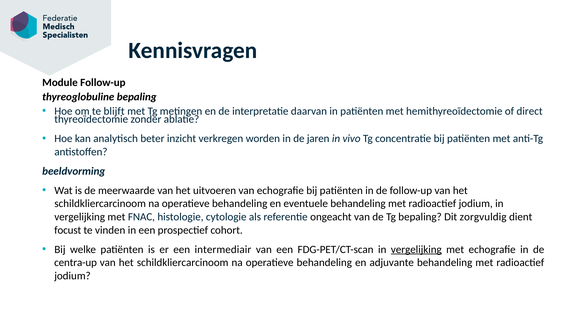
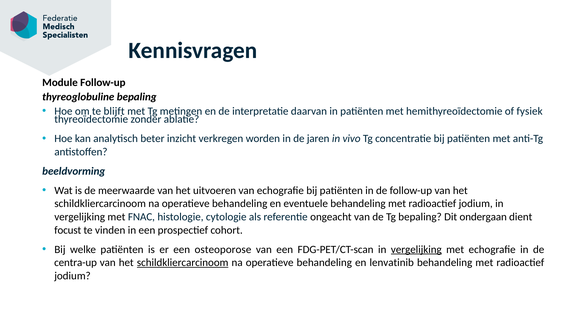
direct: direct -> fysiek
zorgvuldig: zorgvuldig -> ondergaan
intermediair: intermediair -> osteoporose
schildkliercarcinoom at (183, 263) underline: none -> present
adjuvante: adjuvante -> lenvatinib
